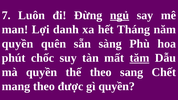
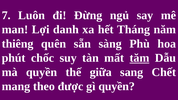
ngủ underline: present -> none
quyền at (18, 44): quyền -> thiêng
thế theo: theo -> giữa
